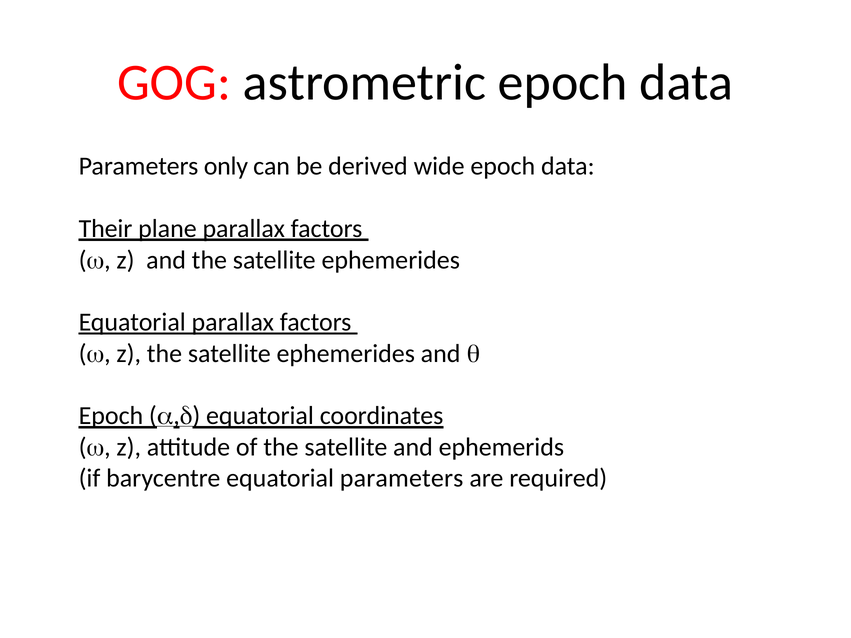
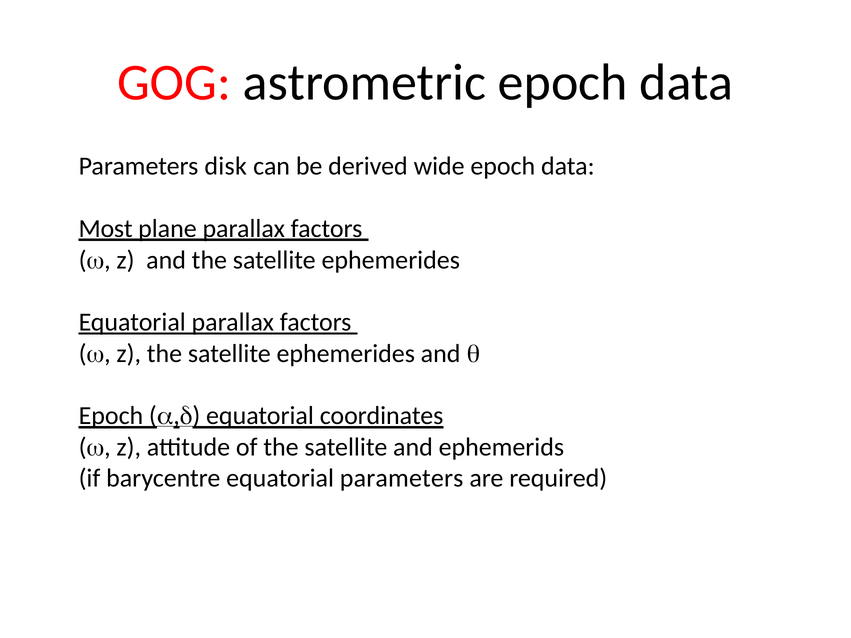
only: only -> disk
Their: Their -> Most
